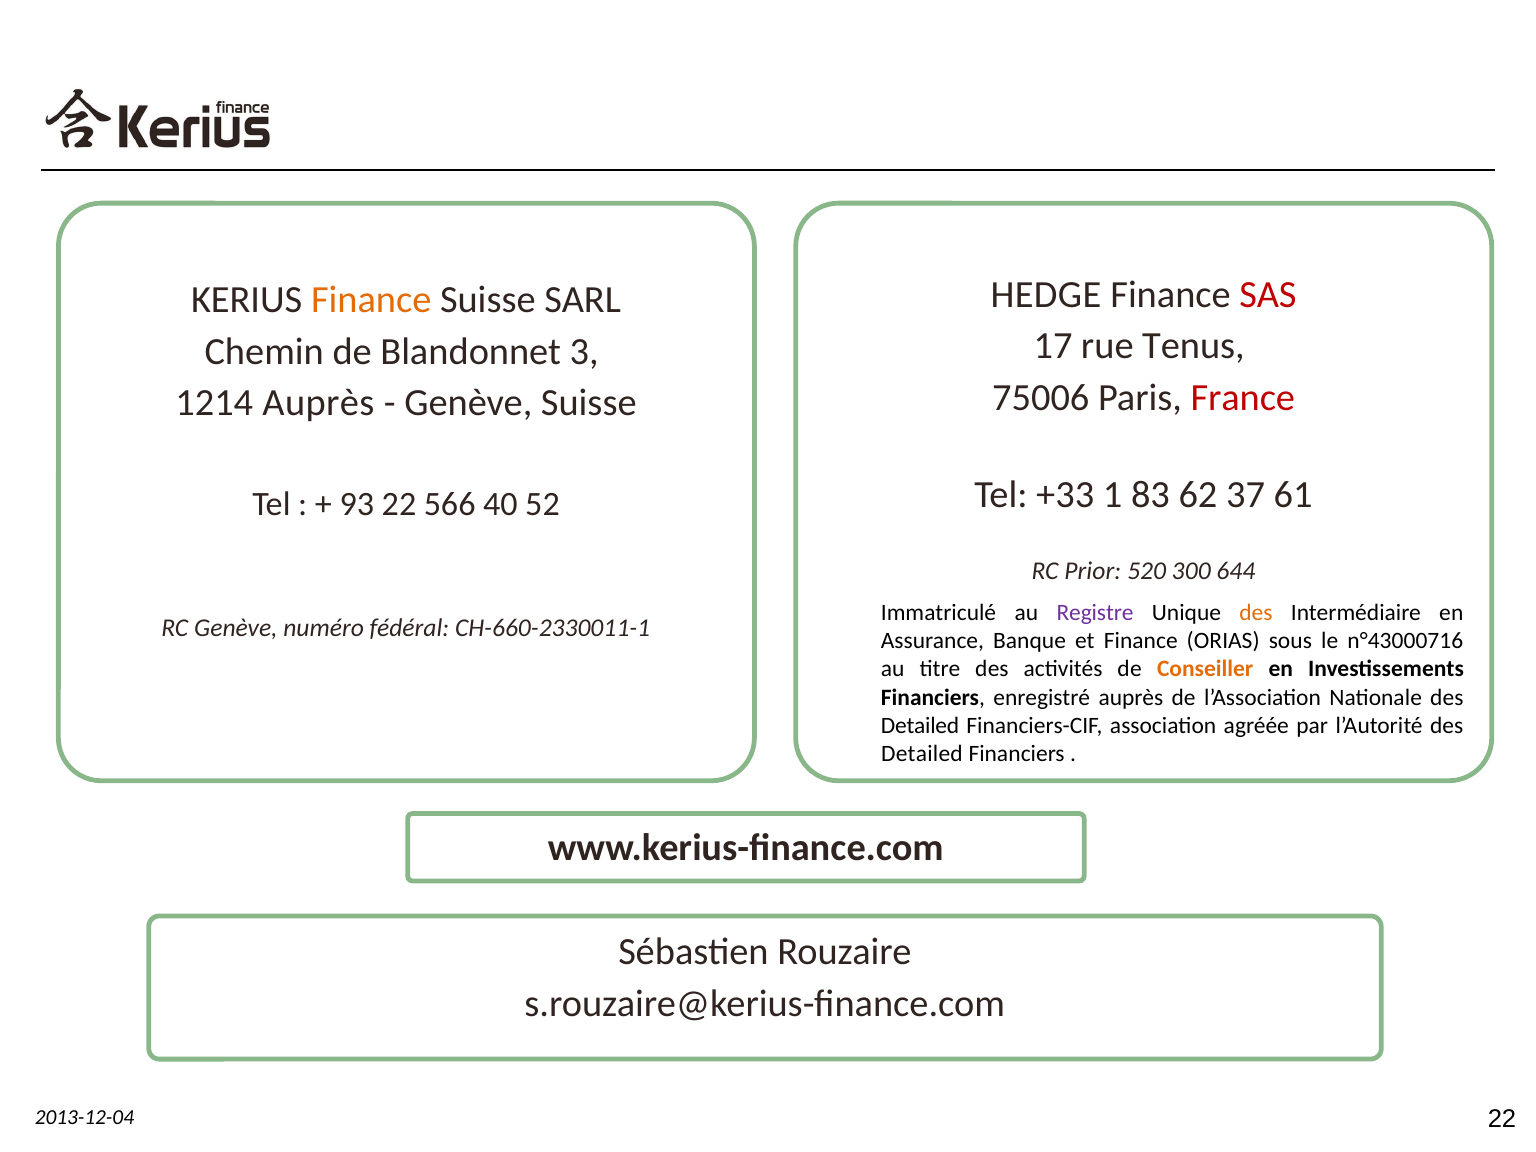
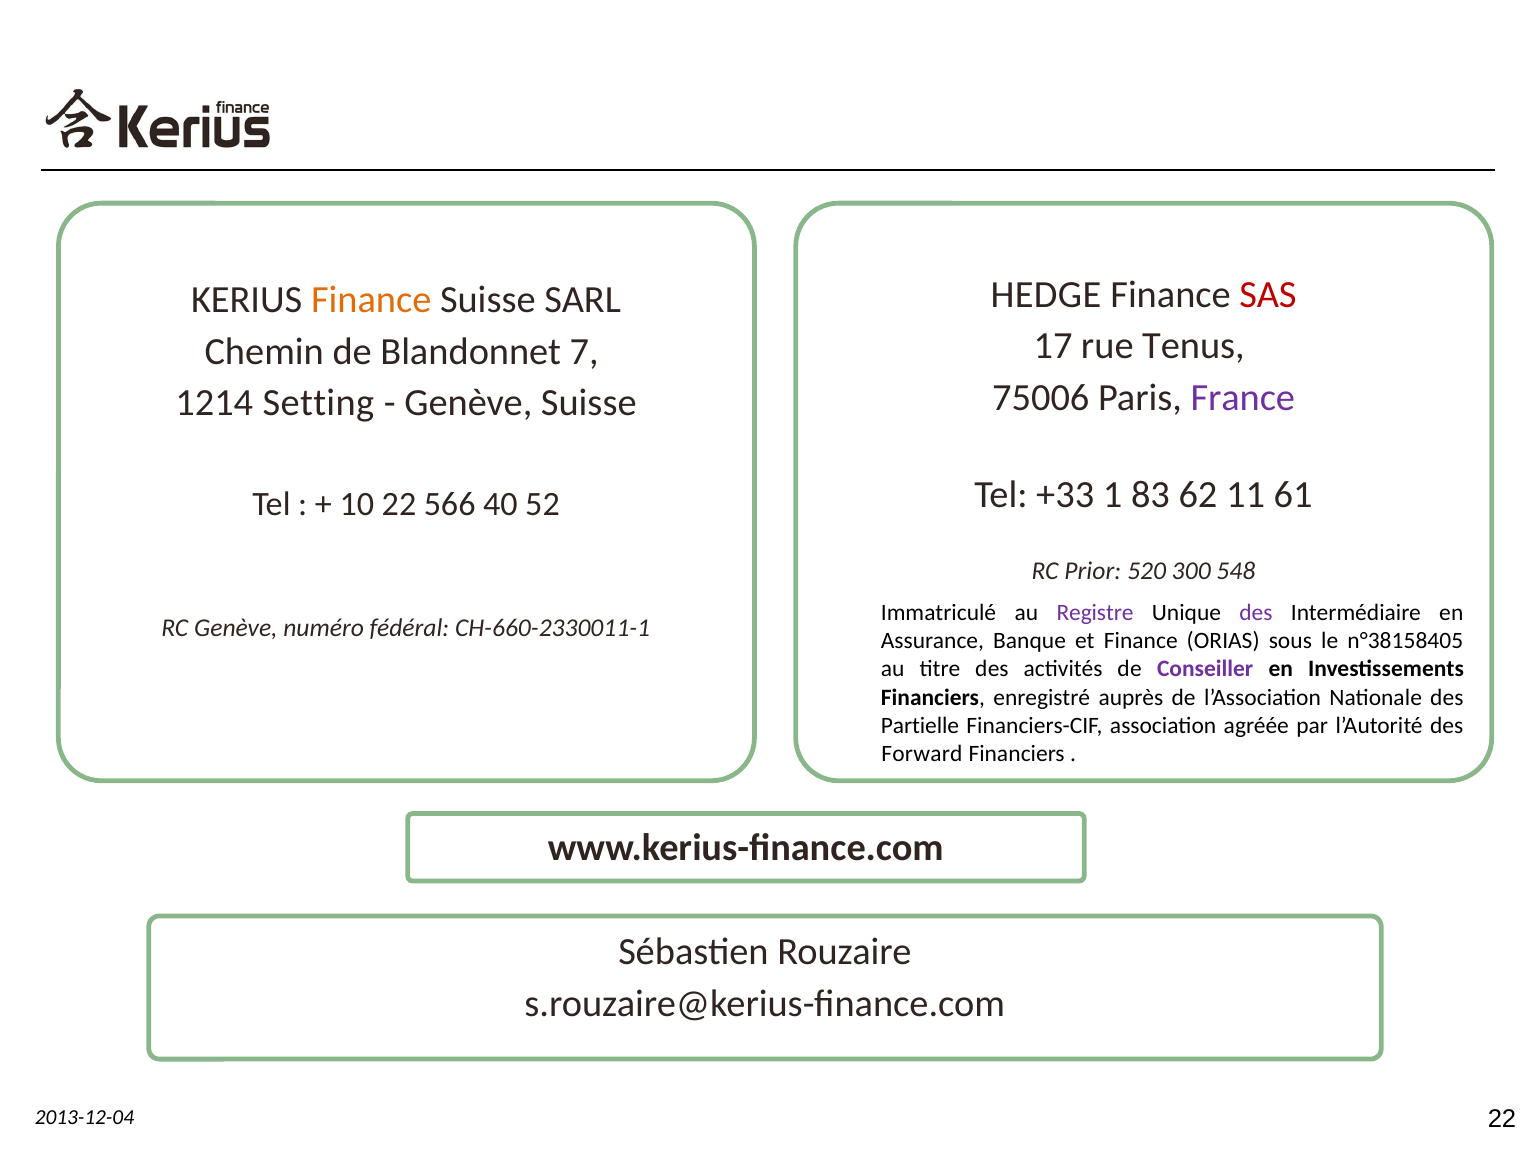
3: 3 -> 7
France colour: red -> purple
1214 Auprès: Auprès -> Setting
37: 37 -> 11
93: 93 -> 10
644: 644 -> 548
des at (1256, 613) colour: orange -> purple
n°43000716: n°43000716 -> n°38158405
Conseiller colour: orange -> purple
Detailed at (920, 725): Detailed -> Partielle
Detailed at (922, 754): Detailed -> Forward
